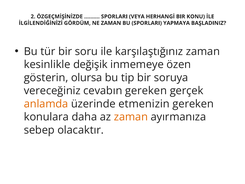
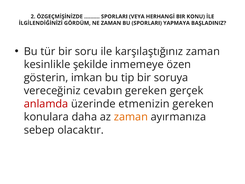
değişik: değişik -> şekilde
olursa: olursa -> imkan
anlamda colour: orange -> red
